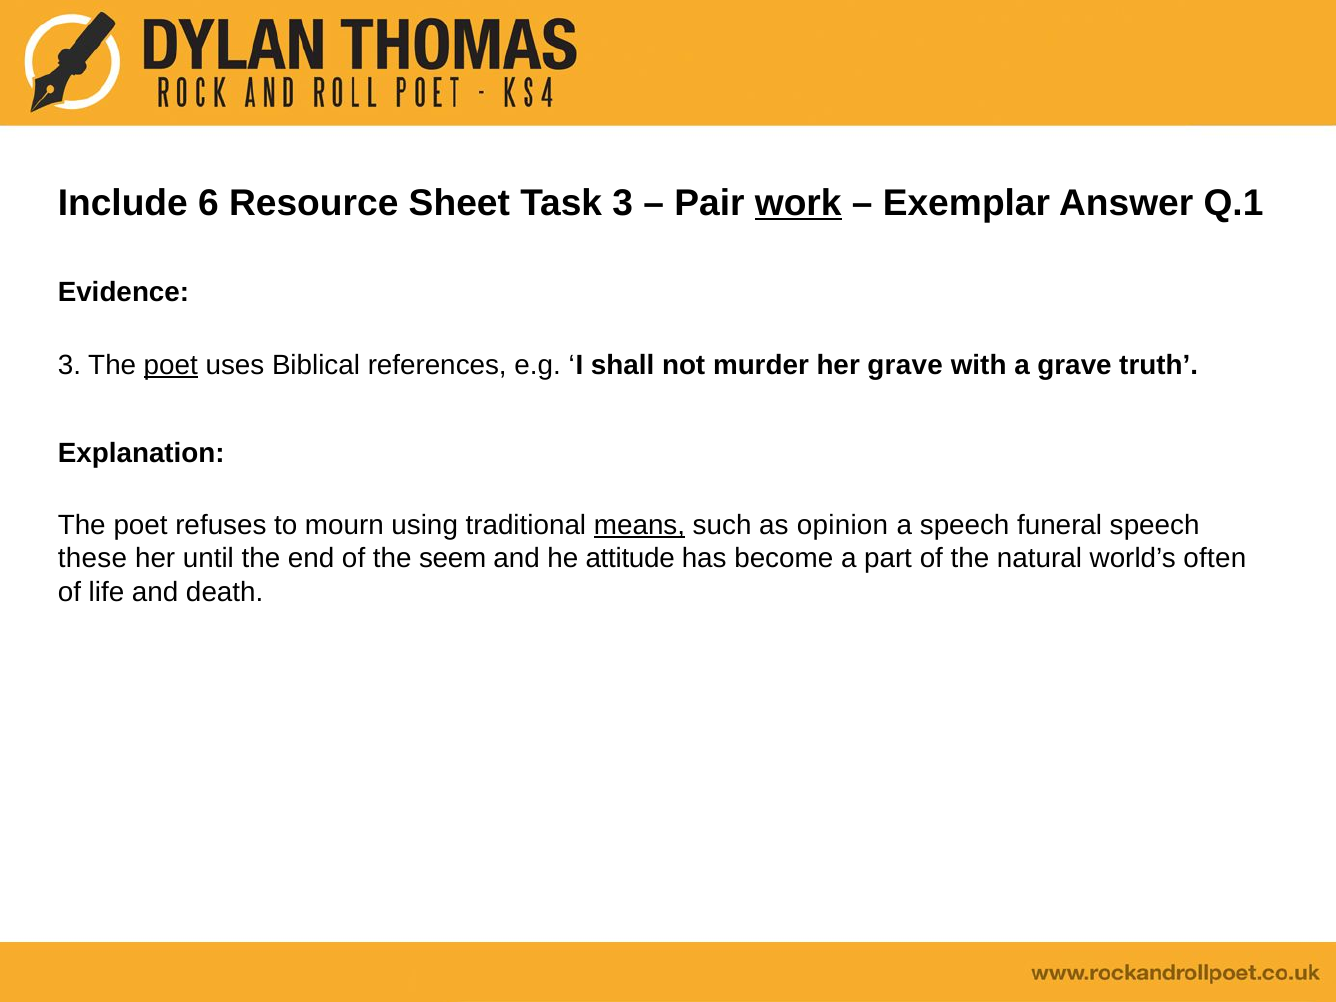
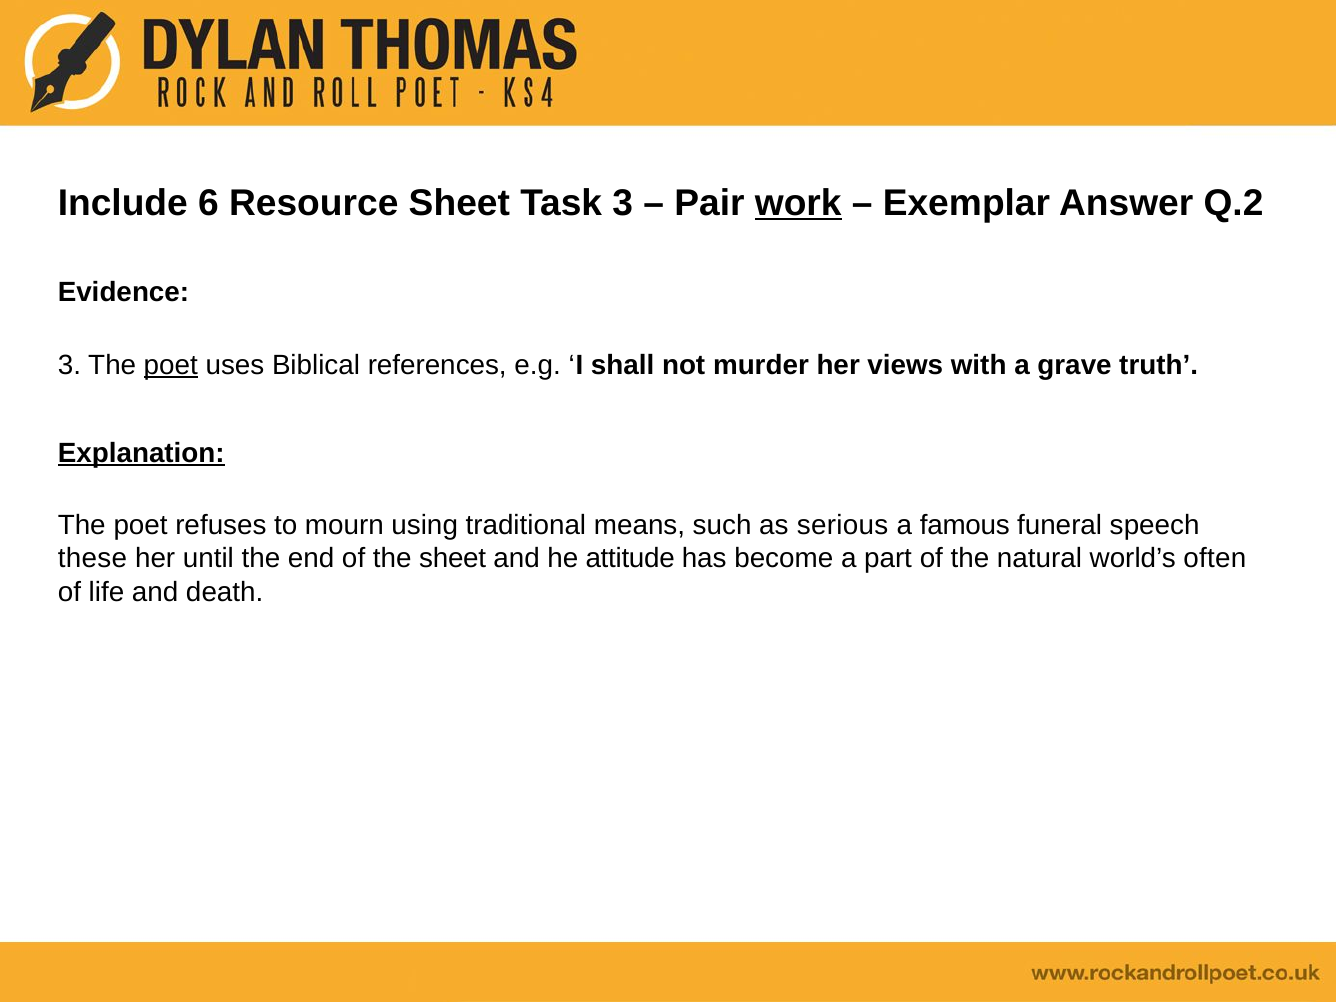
Q.1: Q.1 -> Q.2
her grave: grave -> views
Explanation underline: none -> present
means underline: present -> none
opinion: opinion -> serious
a speech: speech -> famous
the seem: seem -> sheet
